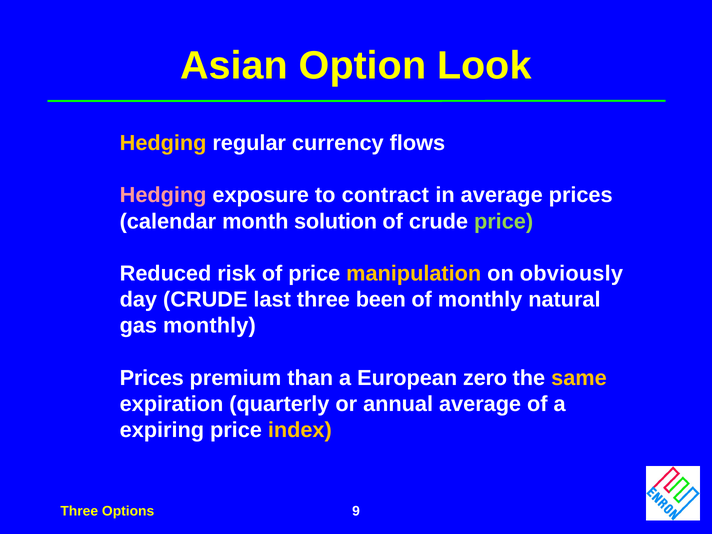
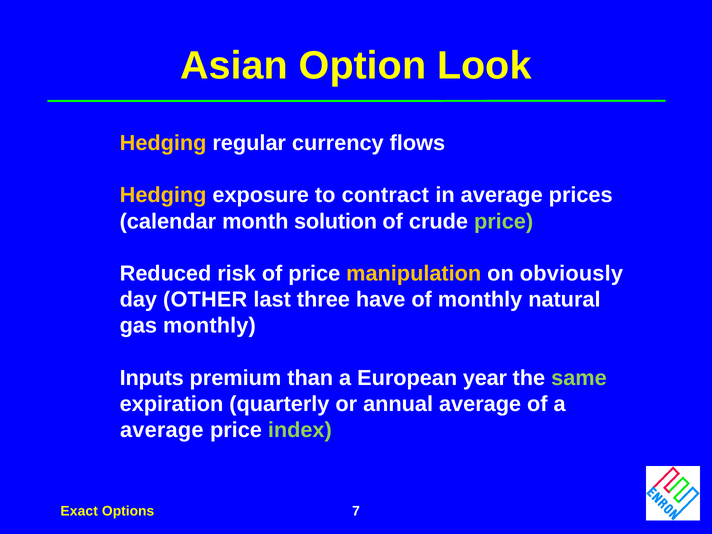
Hedging at (163, 195) colour: pink -> yellow
day CRUDE: CRUDE -> OTHER
been: been -> have
Prices at (152, 378): Prices -> Inputs
zero: zero -> year
same colour: yellow -> light green
expiring at (162, 430): expiring -> average
index colour: yellow -> light green
Three at (79, 511): Three -> Exact
9: 9 -> 7
